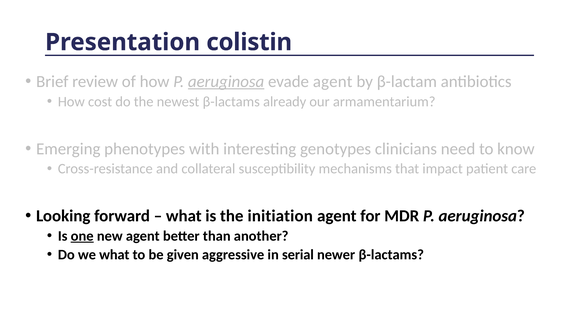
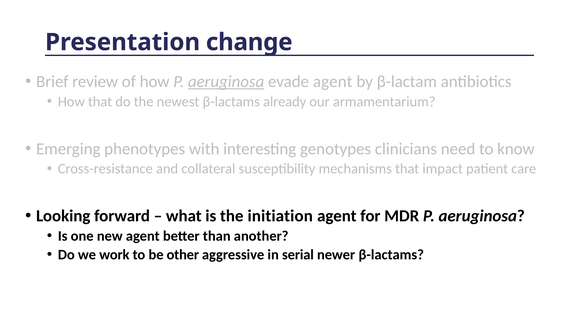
colistin: colistin -> change
How cost: cost -> that
one underline: present -> none
we what: what -> work
given: given -> other
